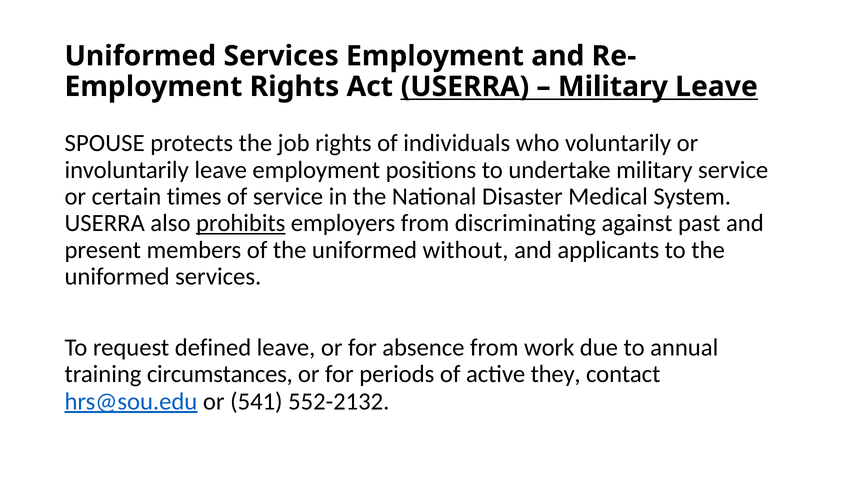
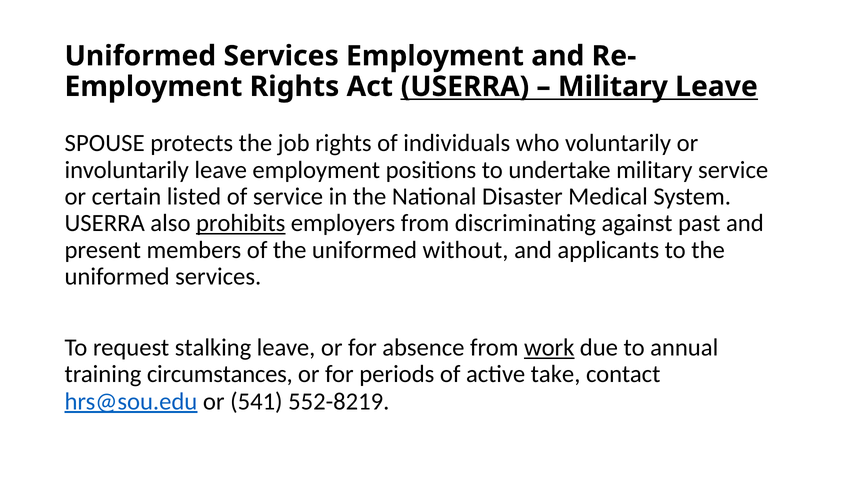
times: times -> listed
defined: defined -> stalking
work underline: none -> present
they: they -> take
552-2132: 552-2132 -> 552-8219
